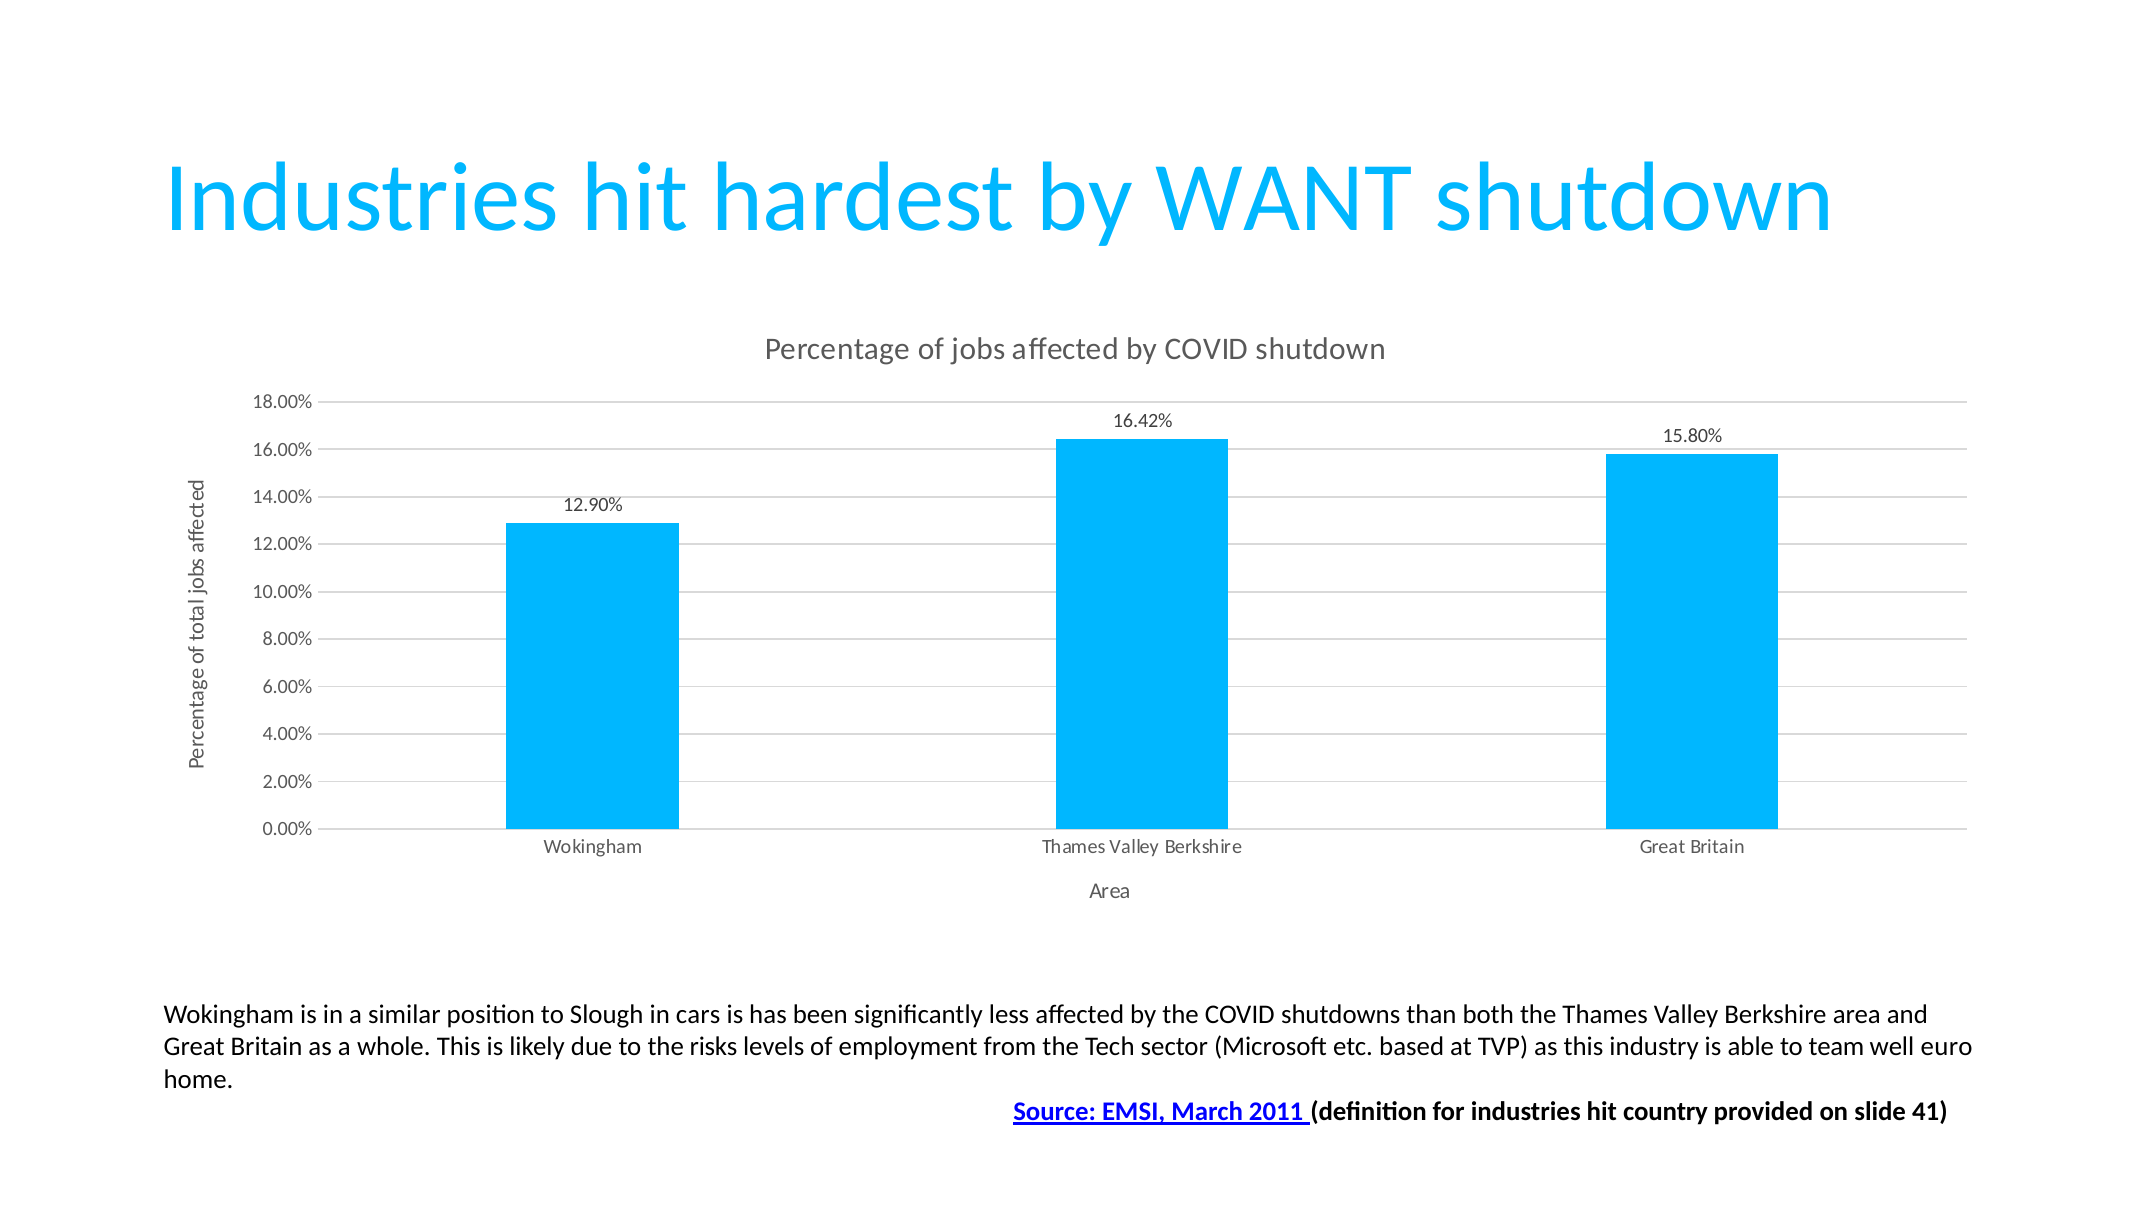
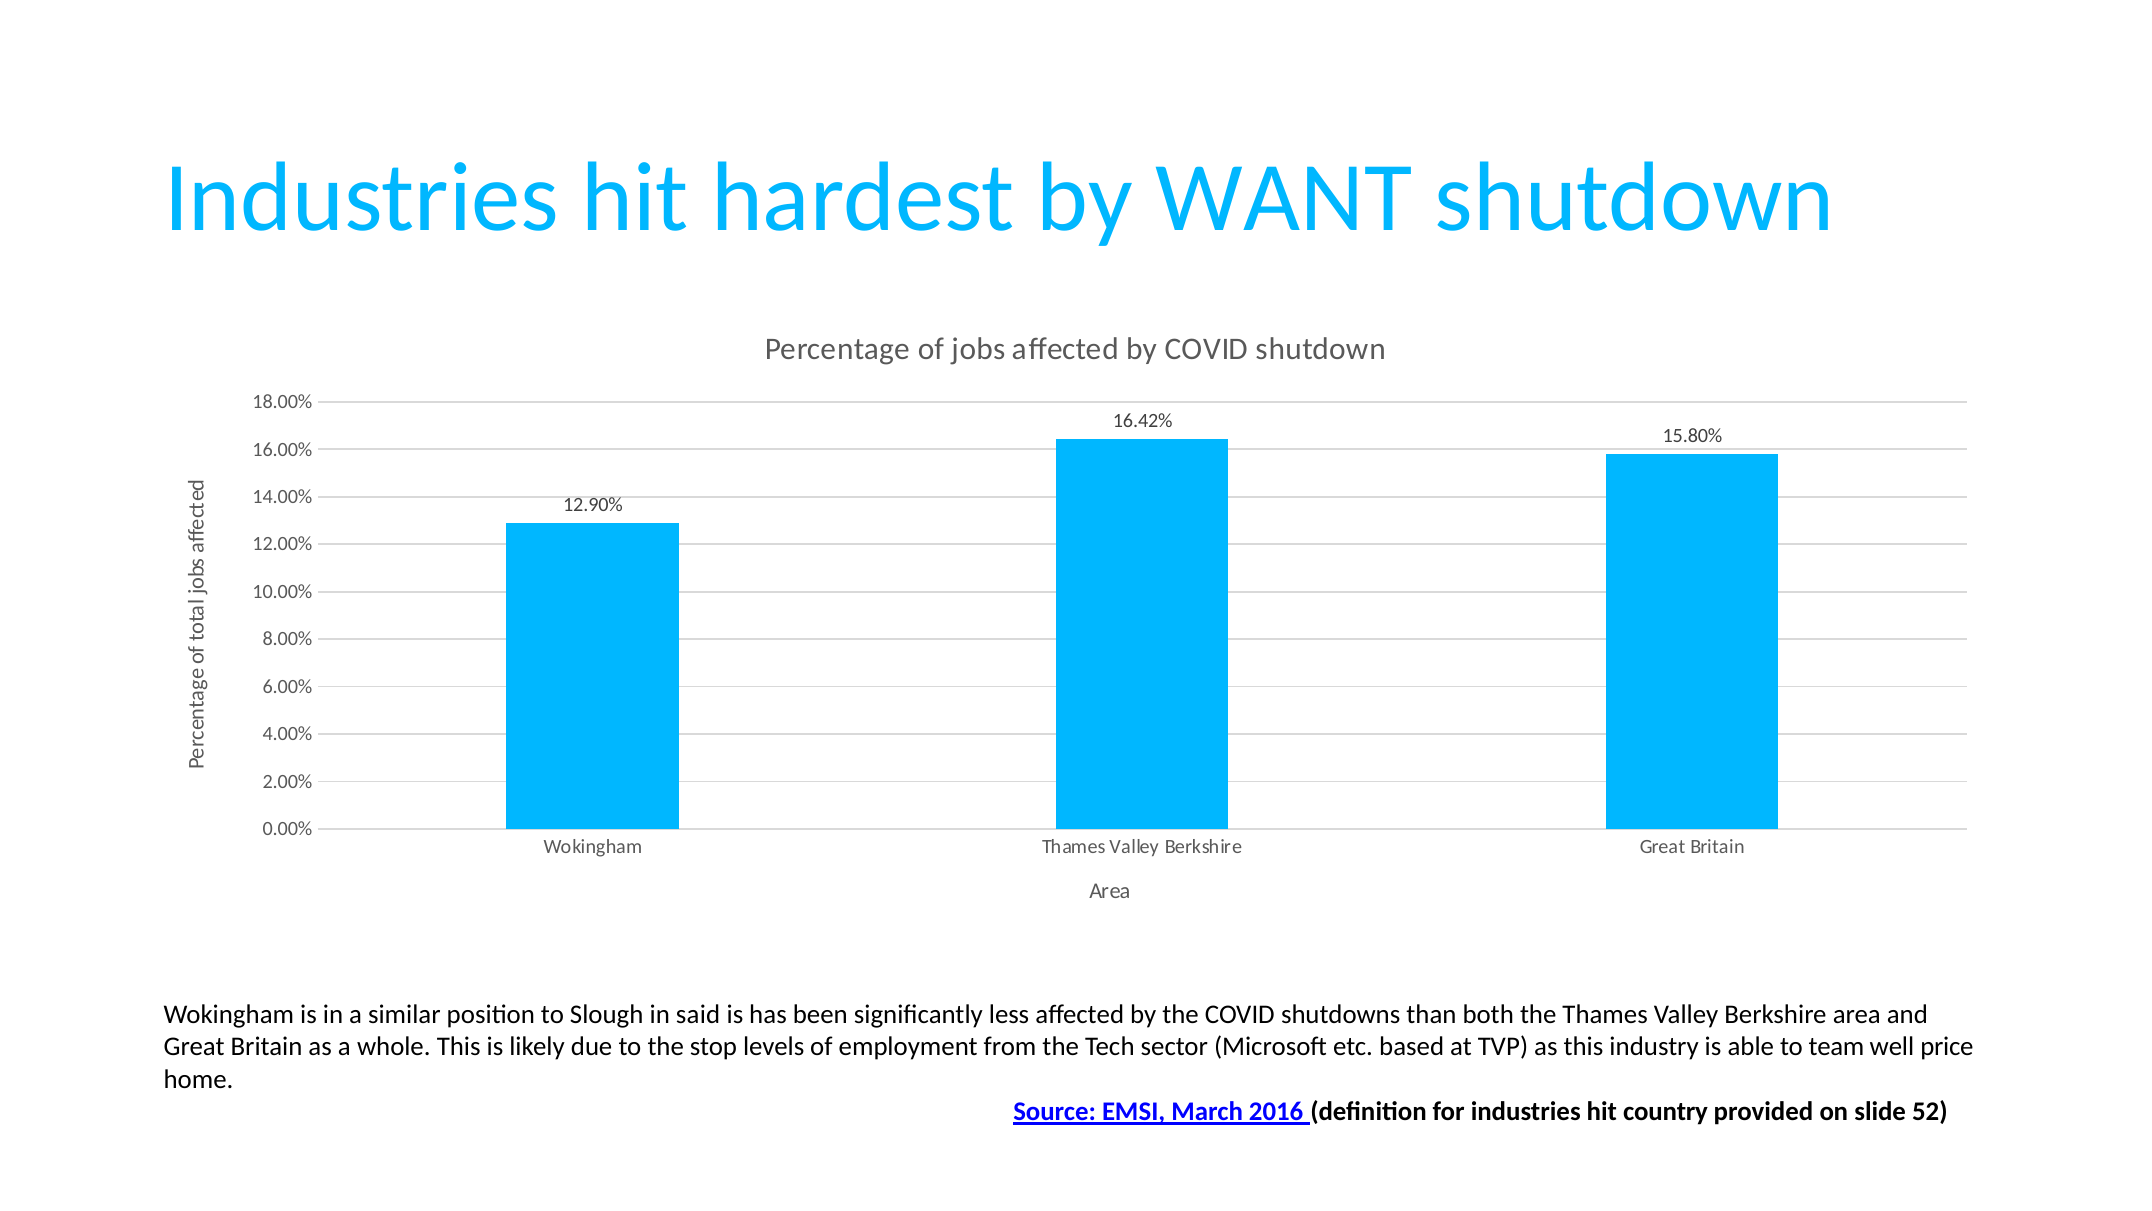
cars: cars -> said
risks: risks -> stop
euro: euro -> price
2011: 2011 -> 2016
41: 41 -> 52
